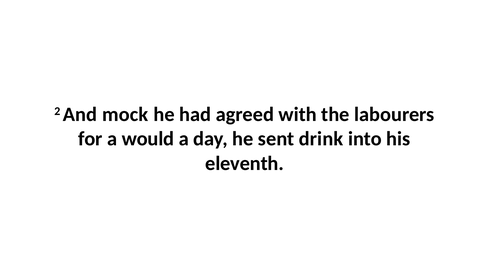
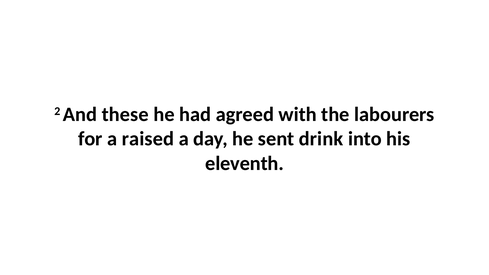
mock: mock -> these
would: would -> raised
